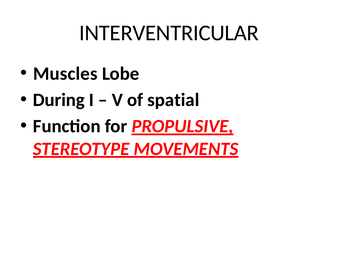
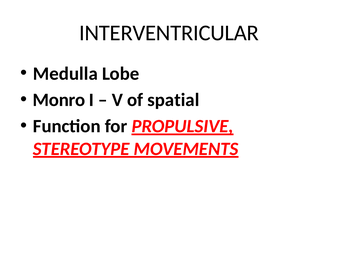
Muscles: Muscles -> Medulla
During: During -> Monro
